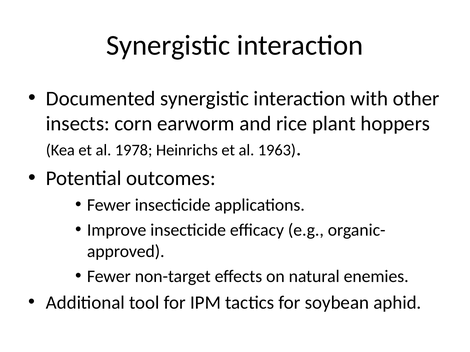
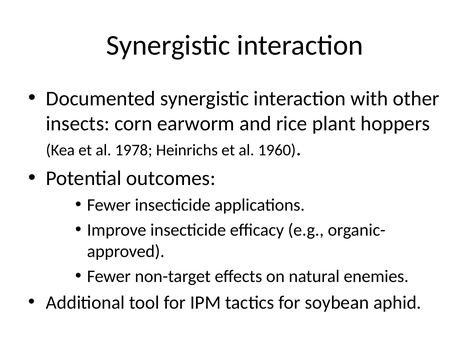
1963: 1963 -> 1960
